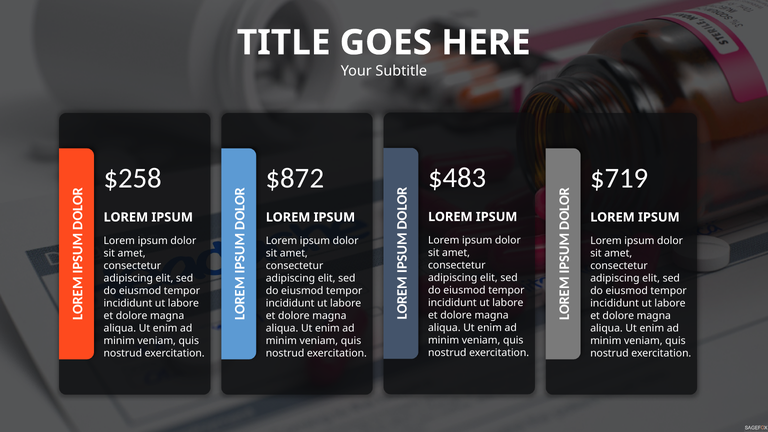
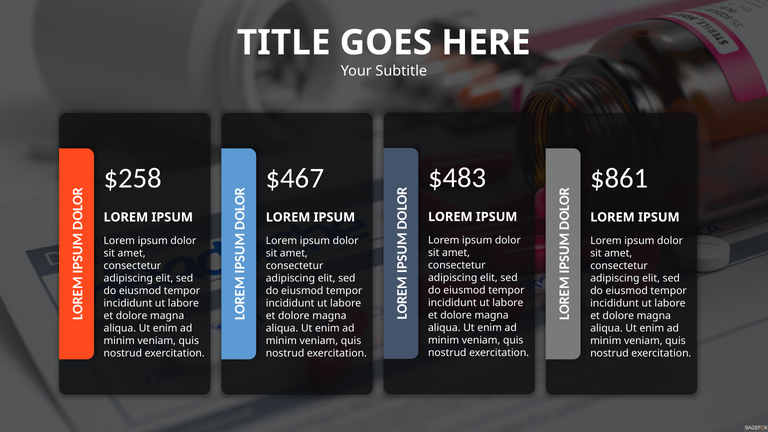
$872: $872 -> $467
$719: $719 -> $861
